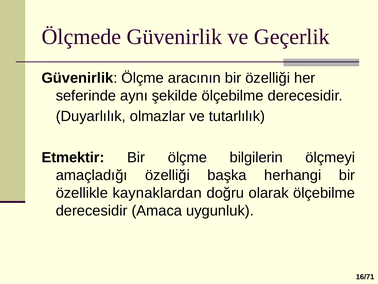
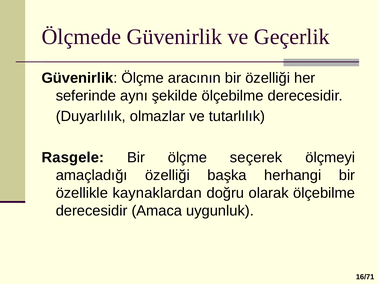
Etmektir: Etmektir -> Rasgele
bilgilerin: bilgilerin -> seçerek
